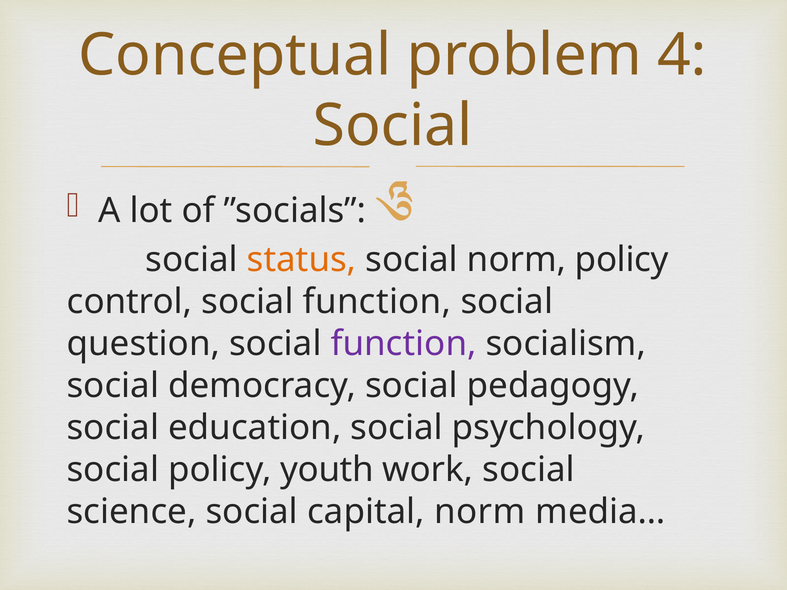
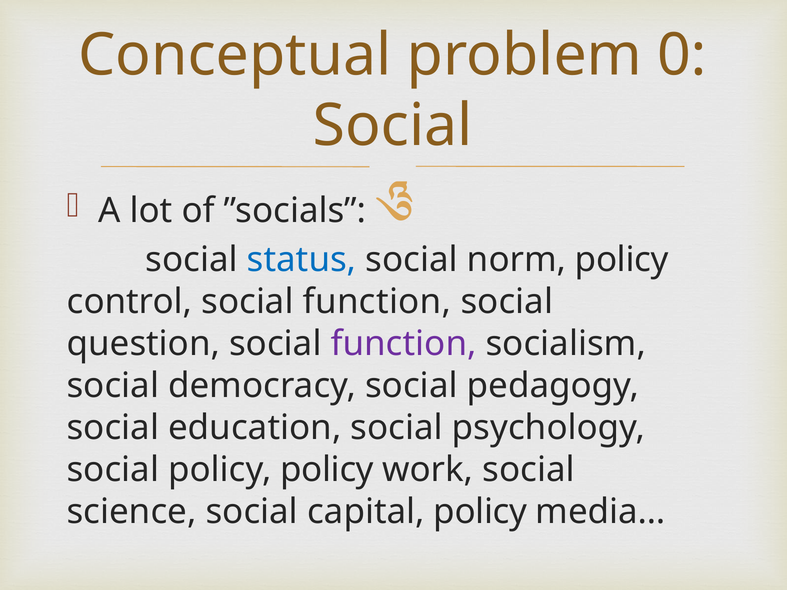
4: 4 -> 0
status colour: orange -> blue
policy youth: youth -> policy
capital norm: norm -> policy
